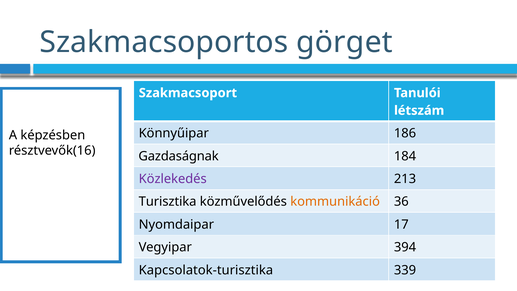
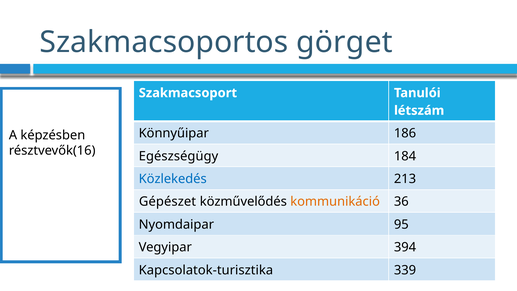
Gazdaságnak: Gazdaságnak -> Egészségügy
Közlekedés colour: purple -> blue
Turisztika: Turisztika -> Gépészet
17: 17 -> 95
